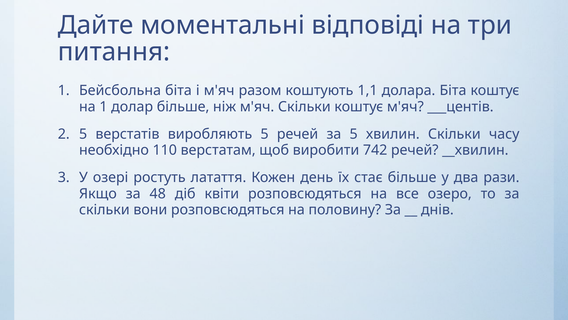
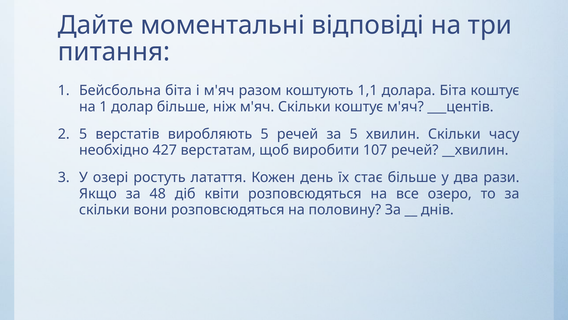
110: 110 -> 427
742: 742 -> 107
